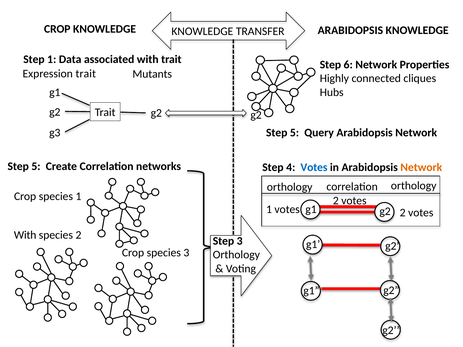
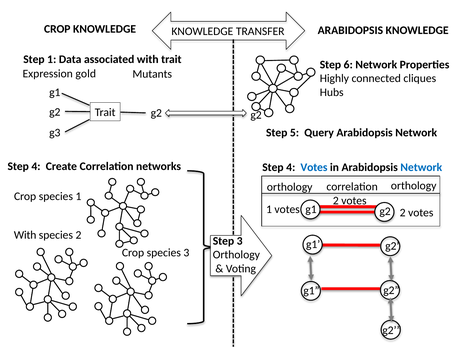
Expression trait: trait -> gold
5 at (36, 167): 5 -> 4
Network at (421, 167) colour: orange -> blue
